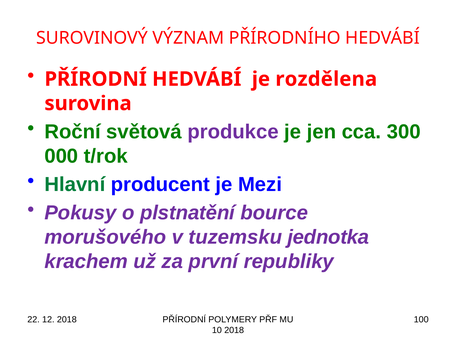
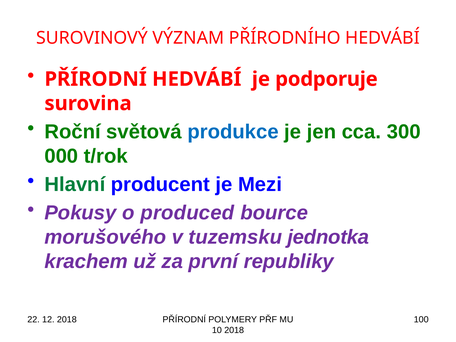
rozdělena: rozdělena -> podporuje
produkce colour: purple -> blue
plstnatění: plstnatění -> produced
